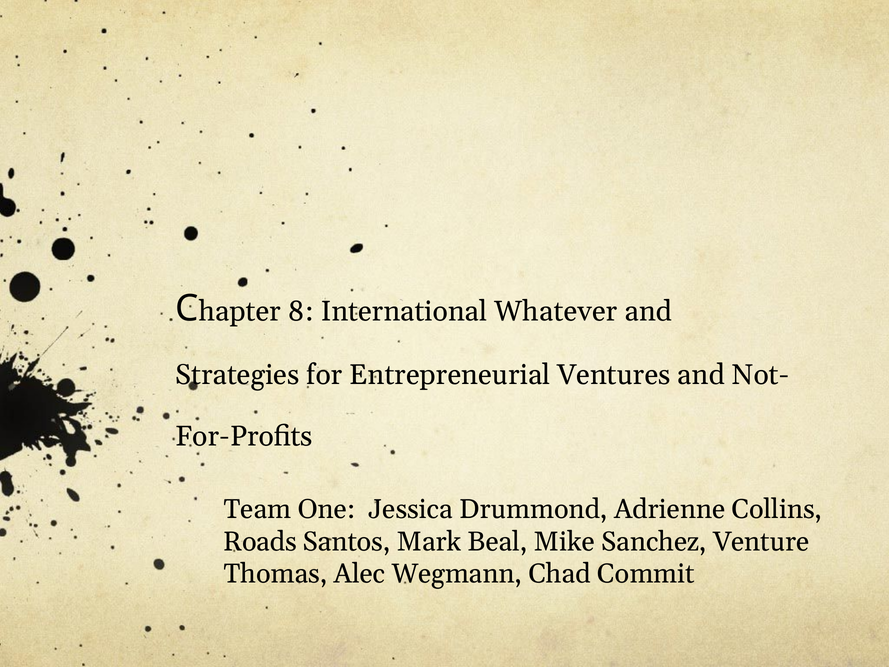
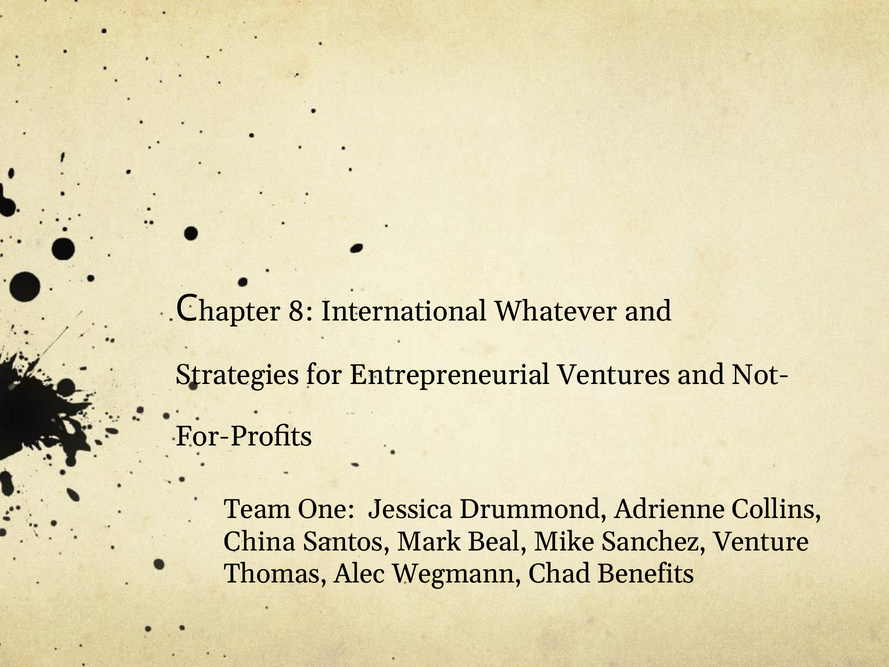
Roads: Roads -> China
Commit: Commit -> Benefits
